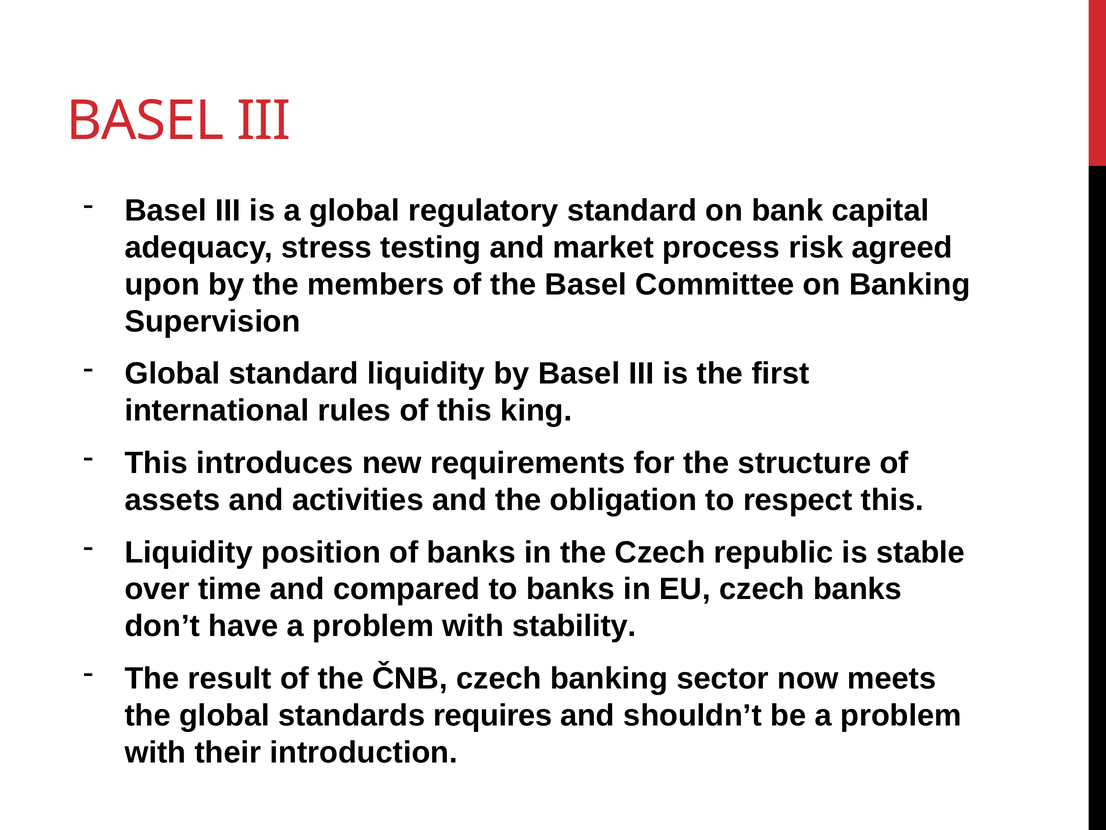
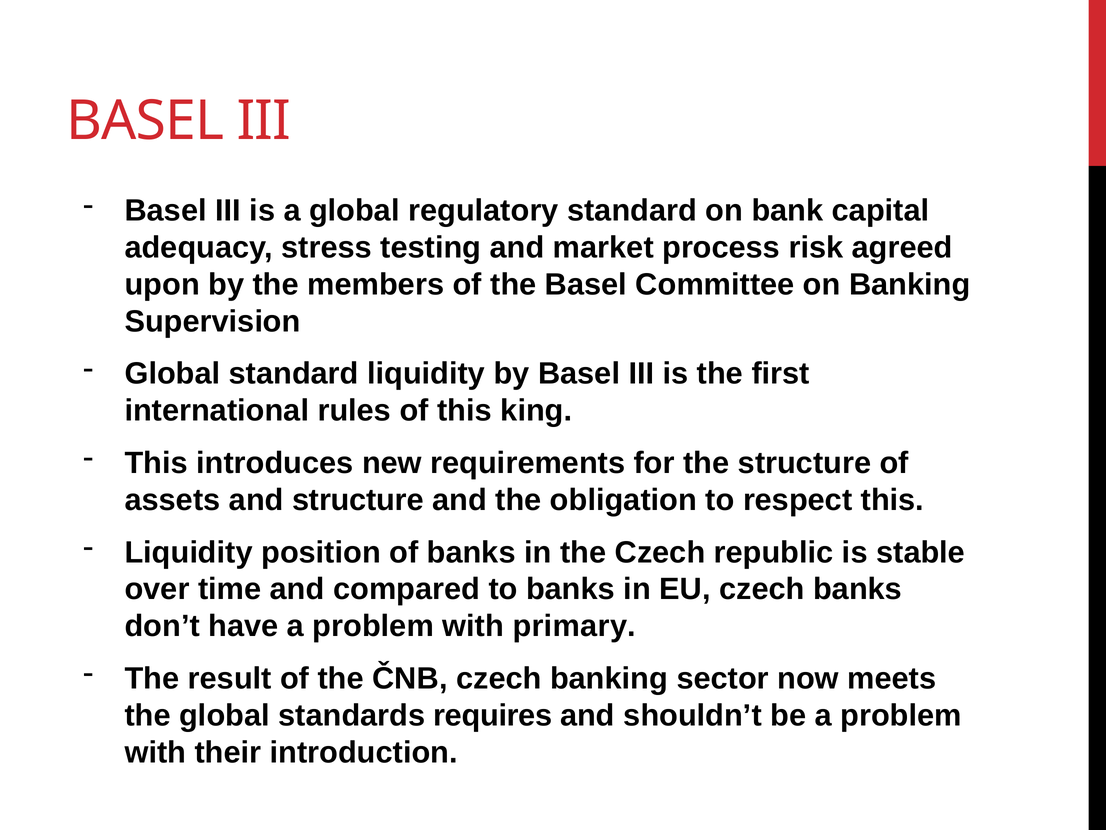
and activities: activities -> structure
stability: stability -> primary
